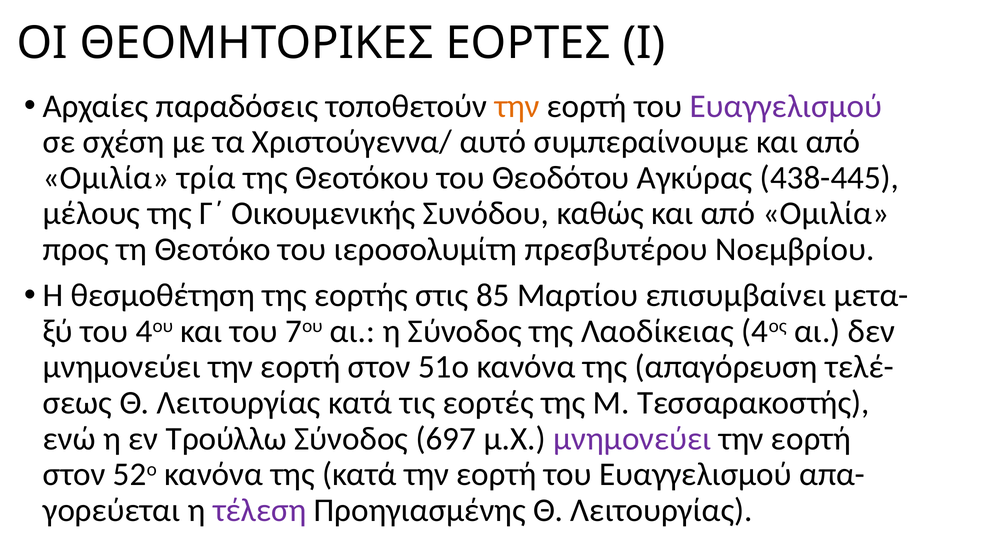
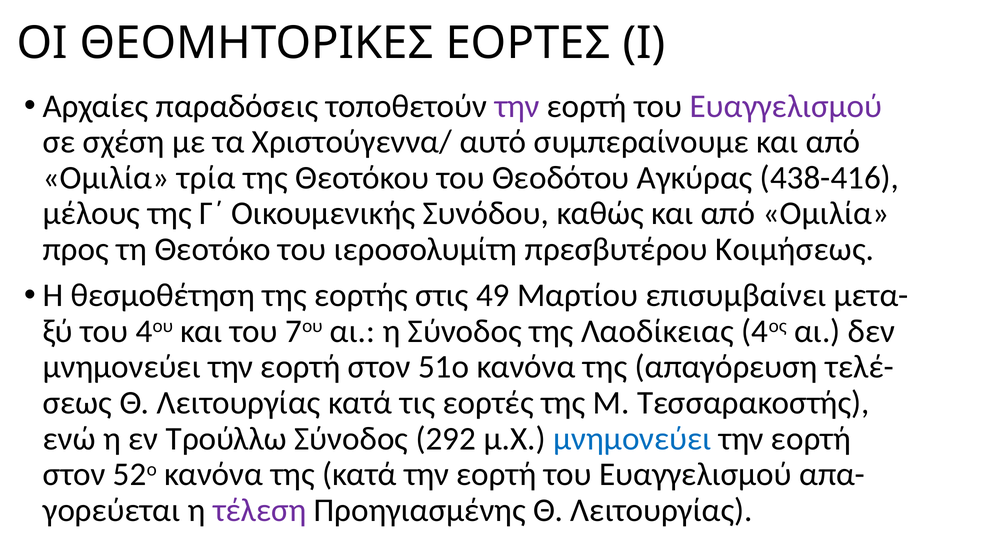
την at (517, 106) colour: orange -> purple
438-445: 438-445 -> 438-416
Νοεμβρίου: Νοεμβρίου -> Κοιμήσεως
85: 85 -> 49
697: 697 -> 292
μνημονεύει at (632, 439) colour: purple -> blue
